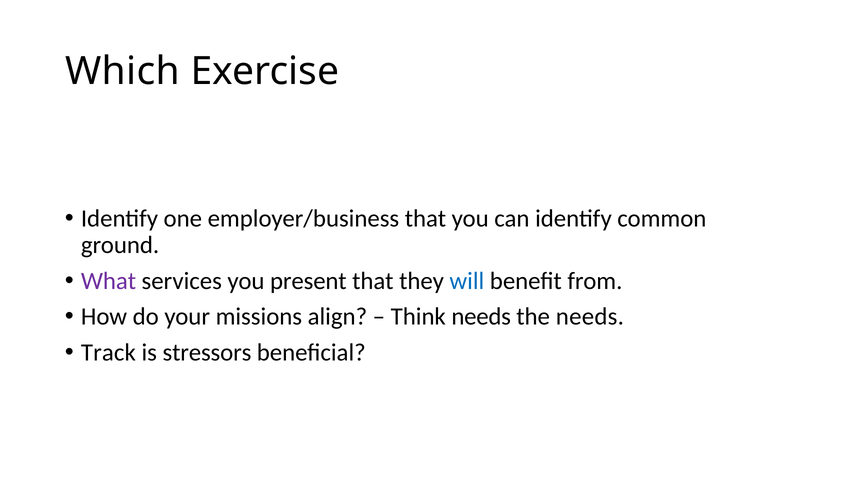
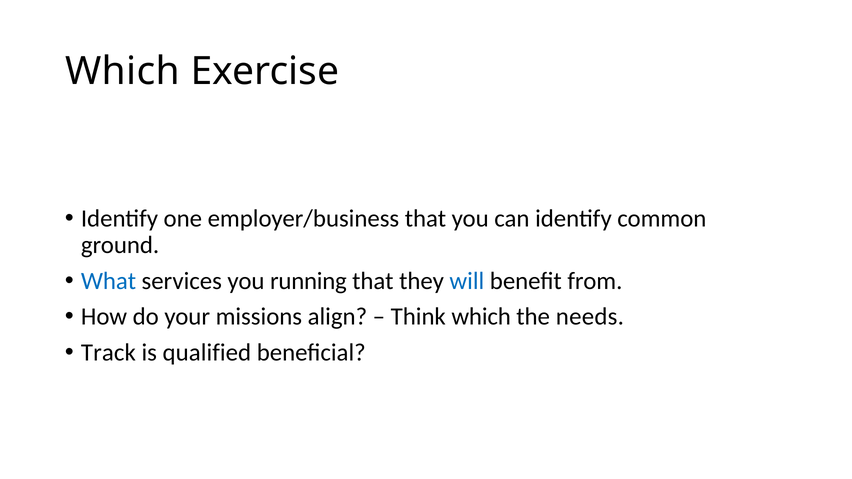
What colour: purple -> blue
present: present -> running
Think needs: needs -> which
stressors: stressors -> qualified
